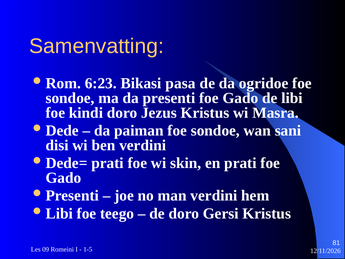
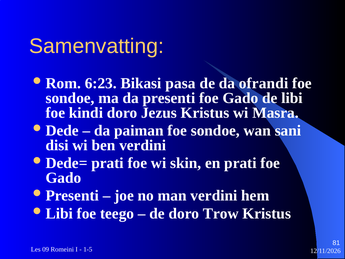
ogridoe: ogridoe -> ofrandi
Gersi: Gersi -> Trow
